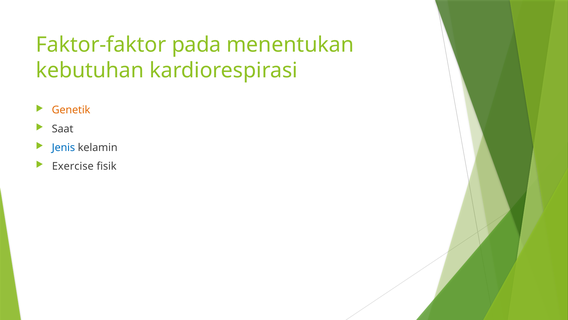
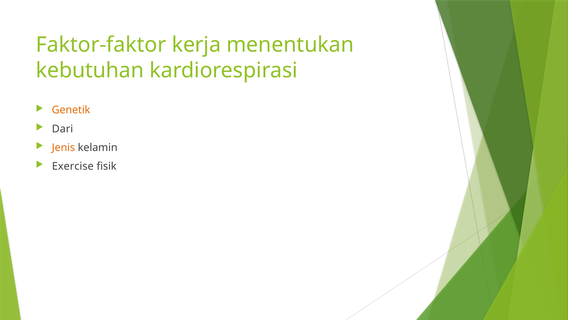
pada: pada -> kerja
Saat: Saat -> Dari
Jenis colour: blue -> orange
